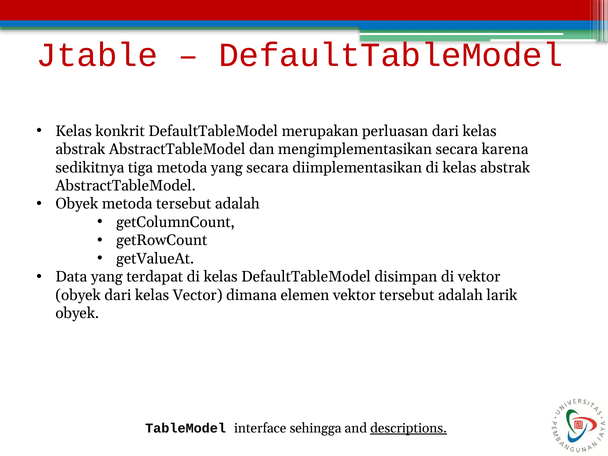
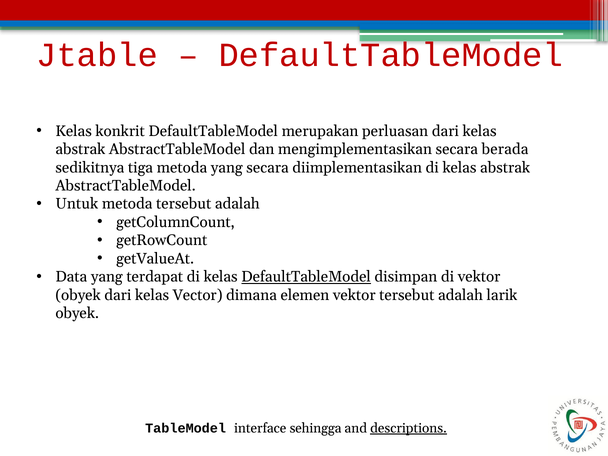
karena: karena -> berada
Obyek at (77, 204): Obyek -> Untuk
DefaultTableModel at (306, 277) underline: none -> present
